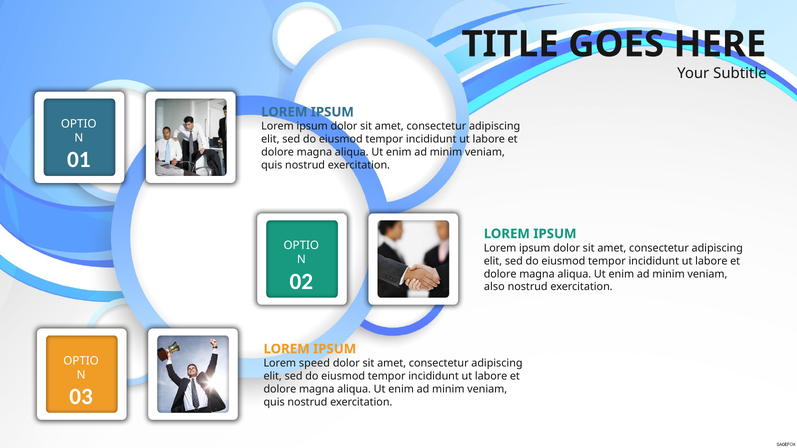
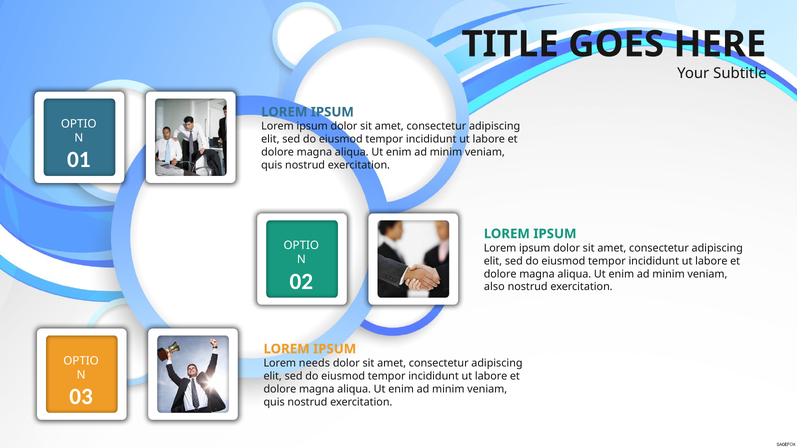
speed: speed -> needs
